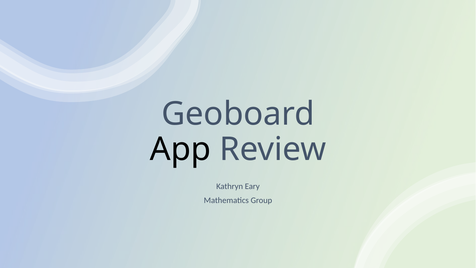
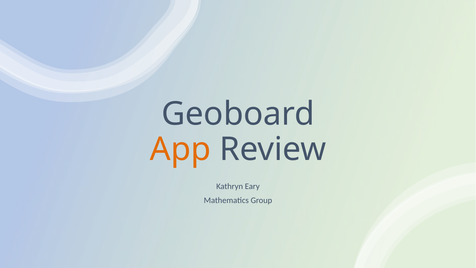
App colour: black -> orange
